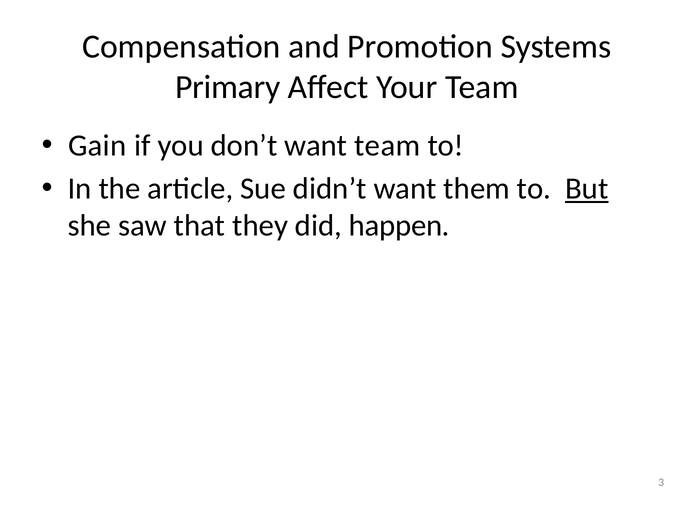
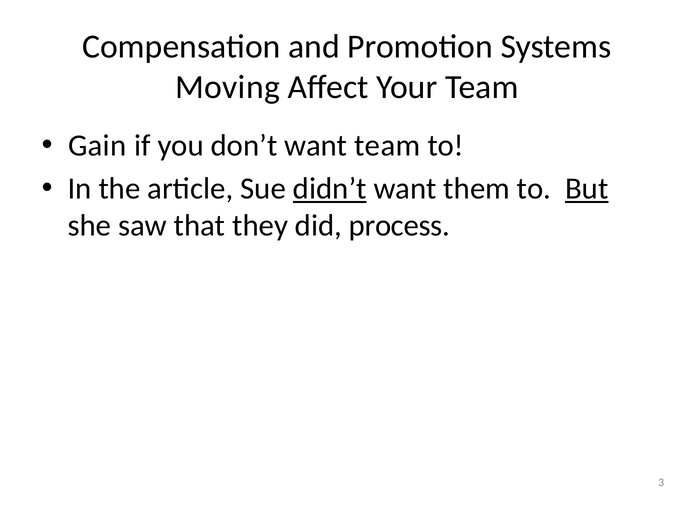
Primary: Primary -> Moving
didn’t underline: none -> present
happen: happen -> process
